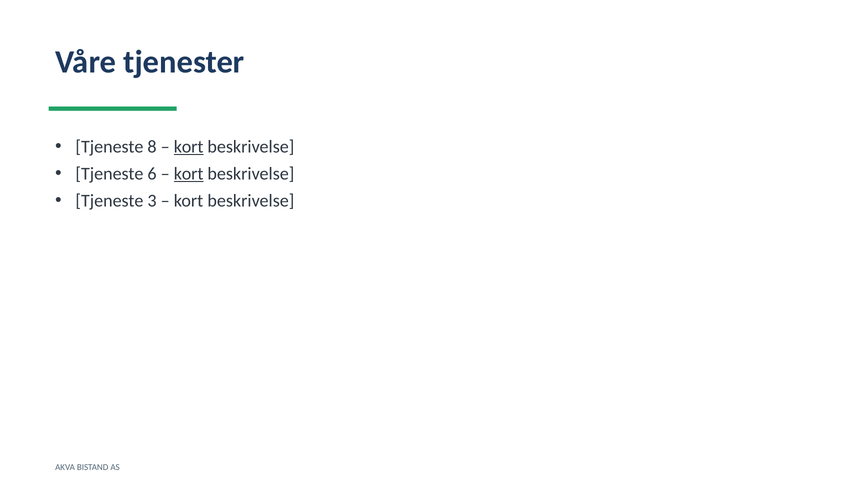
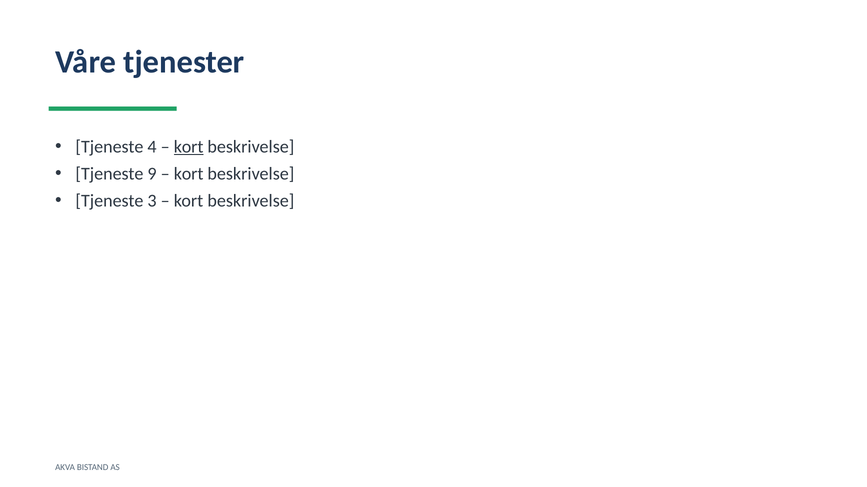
8: 8 -> 4
6: 6 -> 9
kort at (189, 174) underline: present -> none
